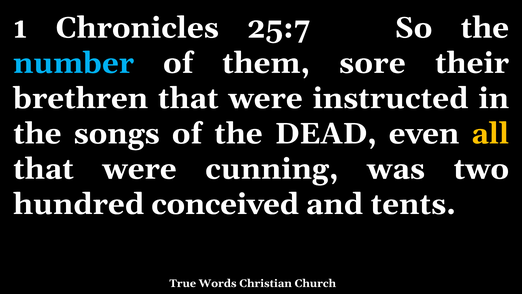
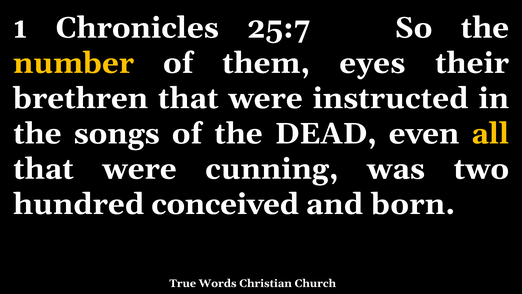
number colour: light blue -> yellow
sore: sore -> eyes
tents: tents -> born
